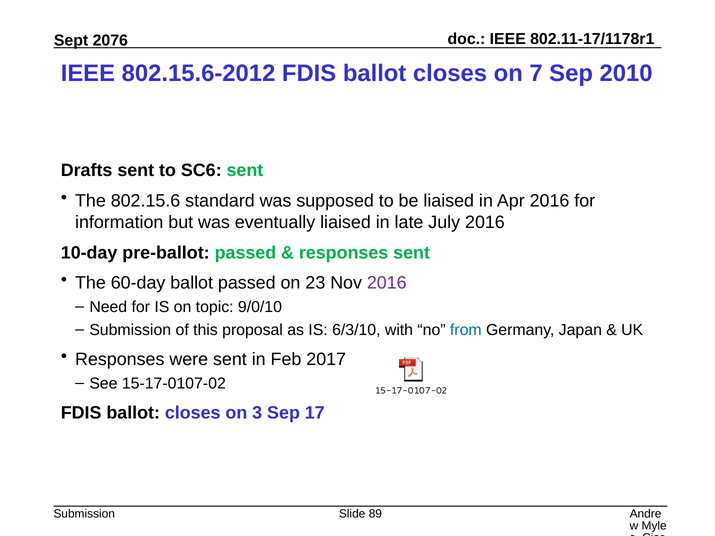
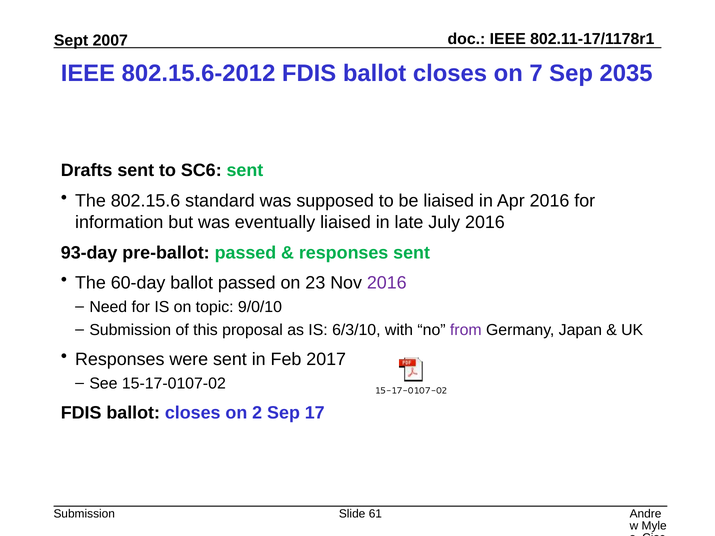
2076: 2076 -> 2007
2010: 2010 -> 2035
10-day: 10-day -> 93-day
from colour: blue -> purple
3: 3 -> 2
89: 89 -> 61
